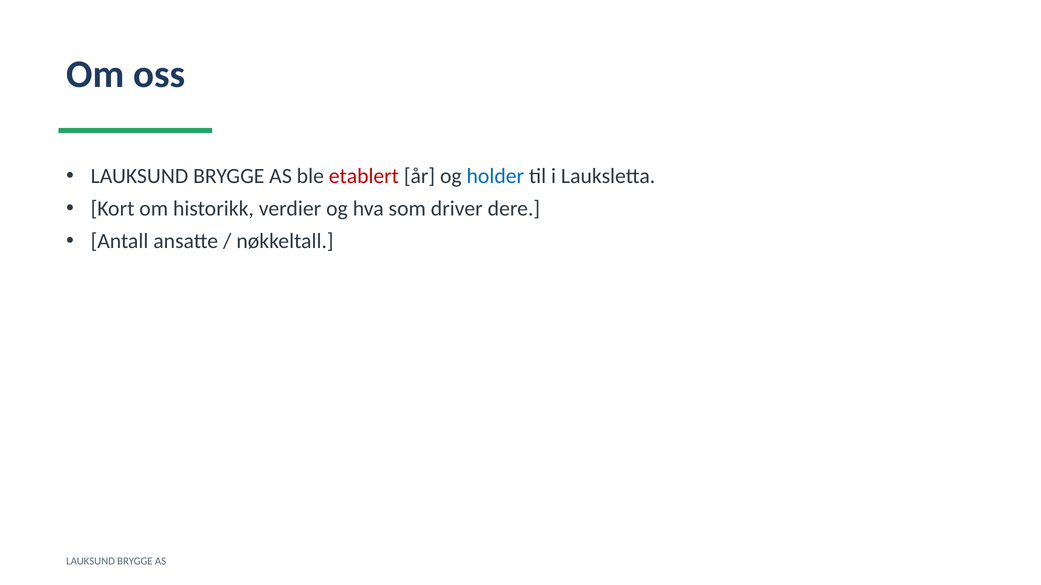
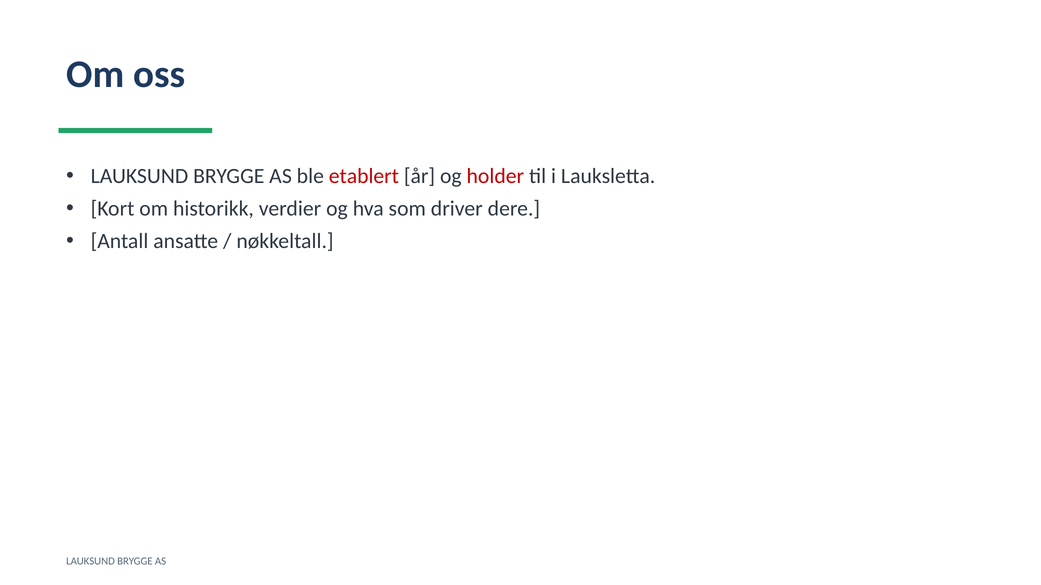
holder colour: blue -> red
